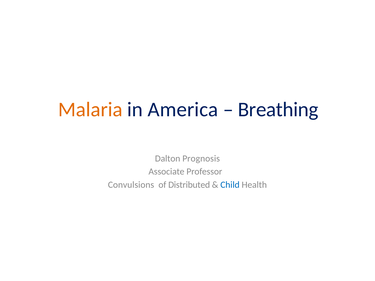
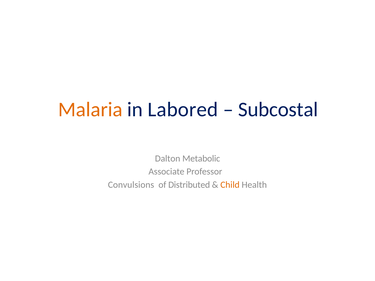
America: America -> Labored
Breathing: Breathing -> Subcostal
Prognosis: Prognosis -> Metabolic
Child colour: blue -> orange
